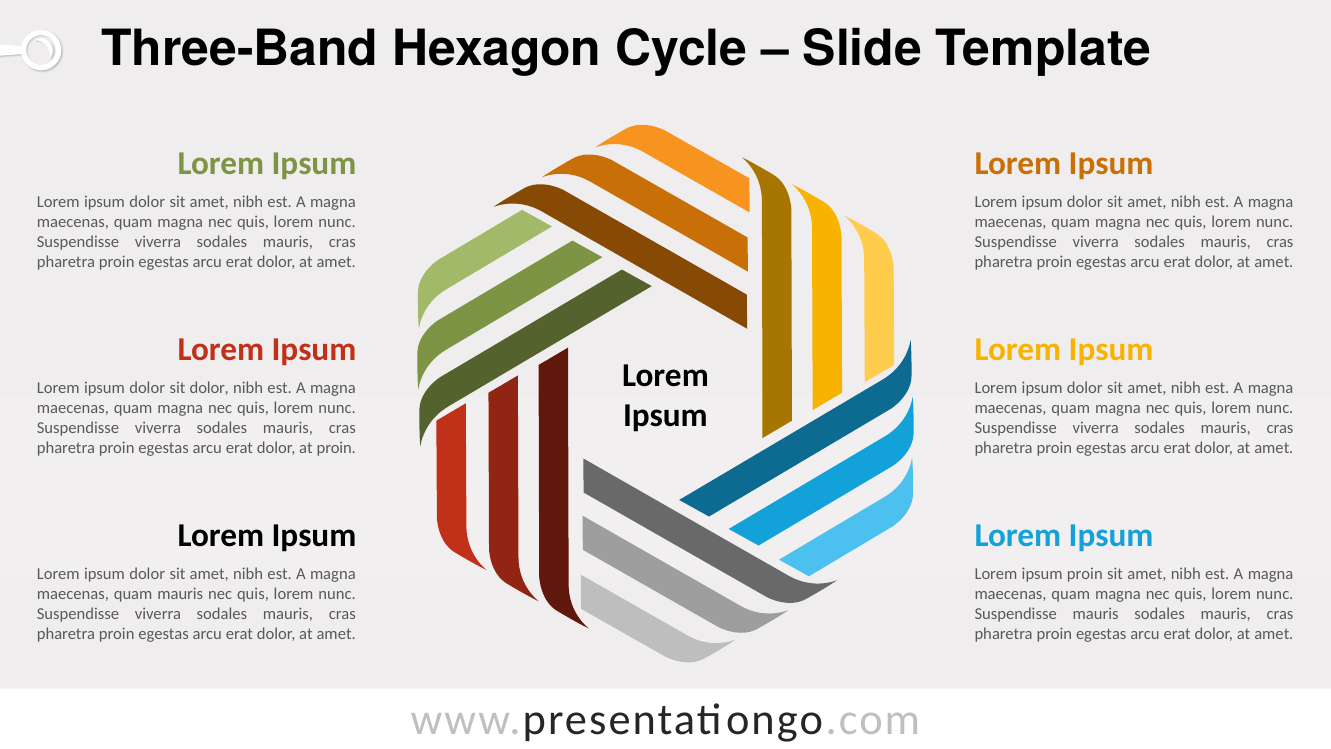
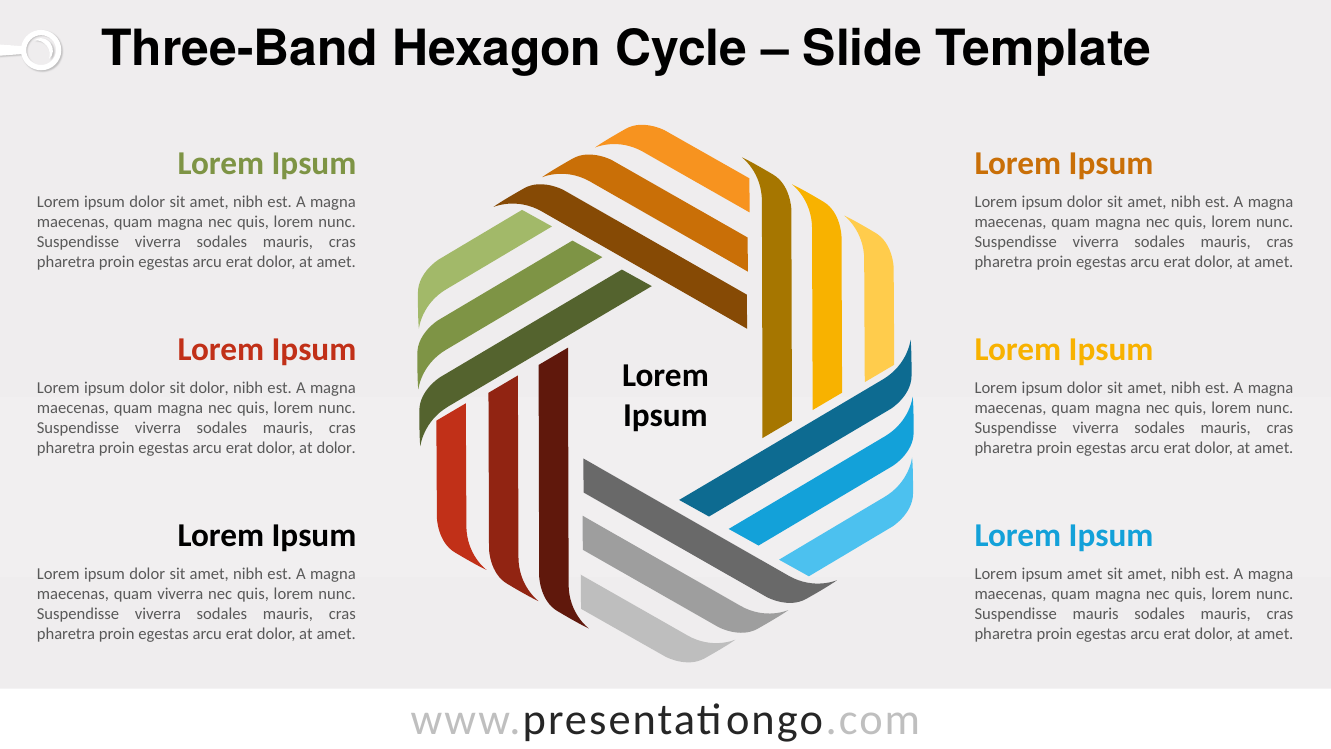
at proin: proin -> dolor
ipsum proin: proin -> amet
quam mauris: mauris -> viverra
